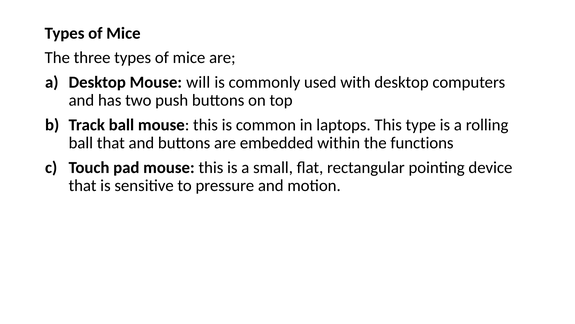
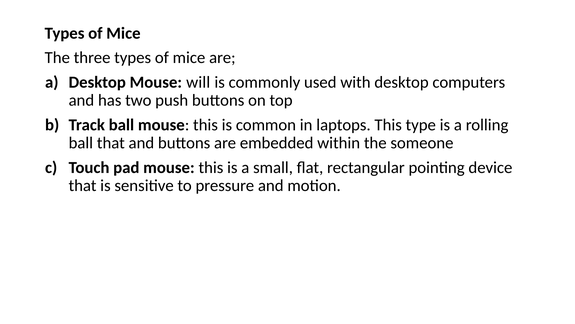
functions: functions -> someone
